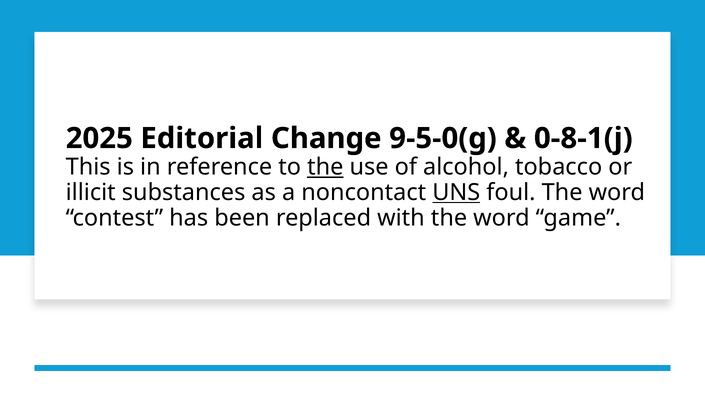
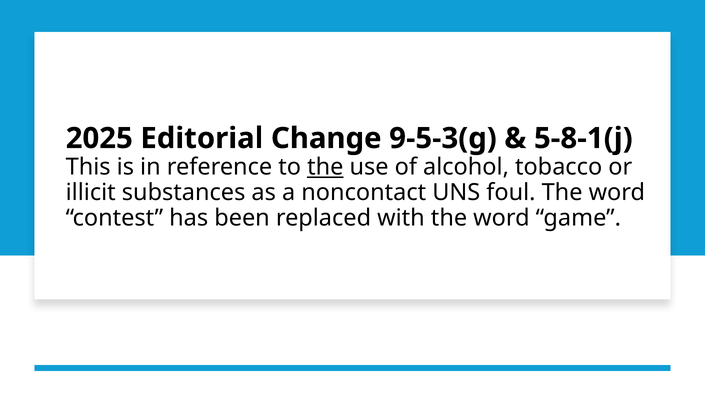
9-5-0(g: 9-5-0(g -> 9-5-3(g
0-8-1(j: 0-8-1(j -> 5-8-1(j
UNS underline: present -> none
